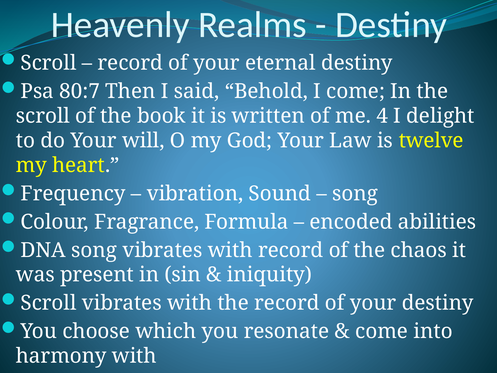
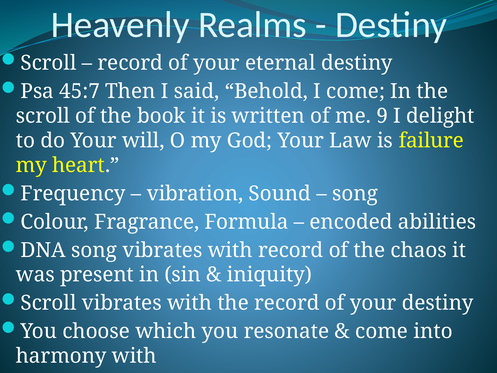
80:7: 80:7 -> 45:7
4: 4 -> 9
twelve: twelve -> failure
